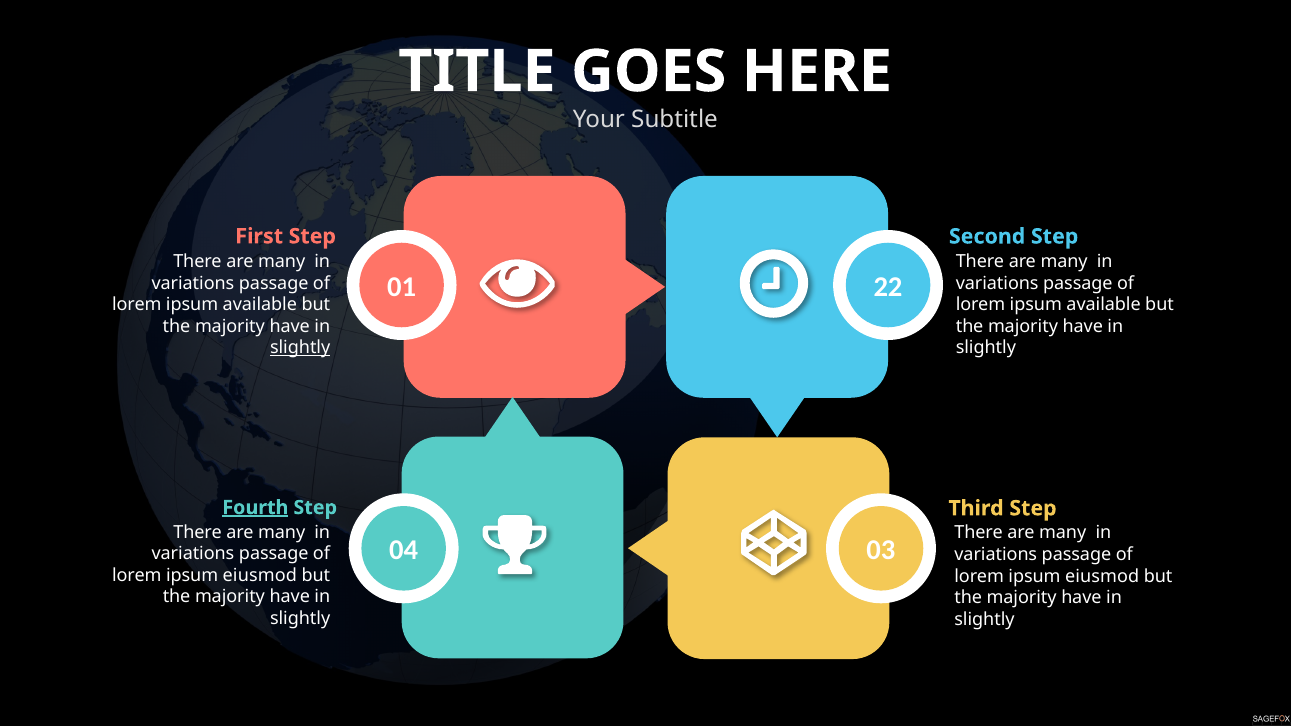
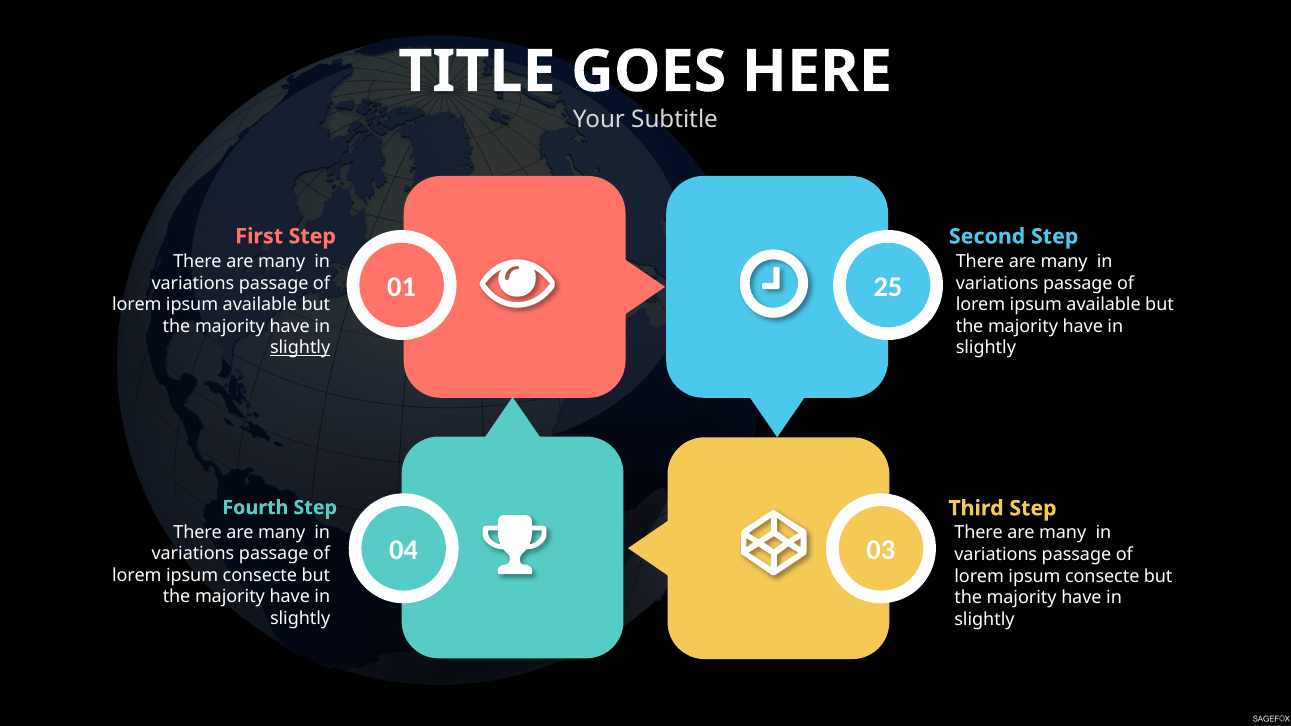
22: 22 -> 25
Fourth underline: present -> none
eiusmod at (260, 576): eiusmod -> consecte
eiusmod at (1102, 576): eiusmod -> consecte
